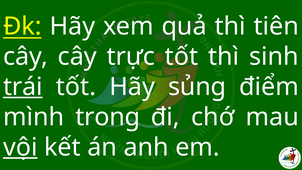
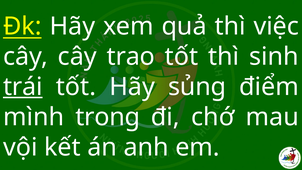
tiên: tiên -> việc
trực: trực -> trao
vội underline: present -> none
